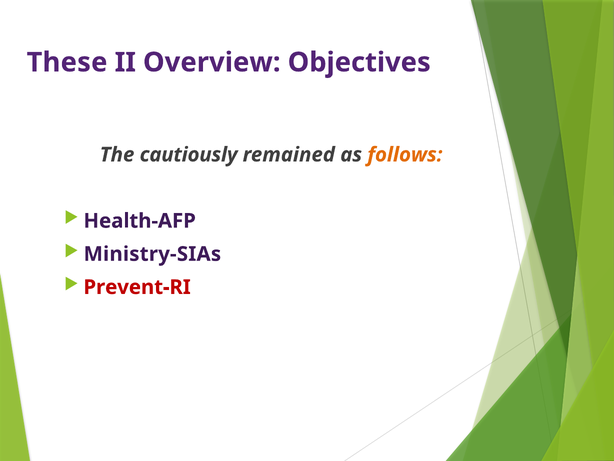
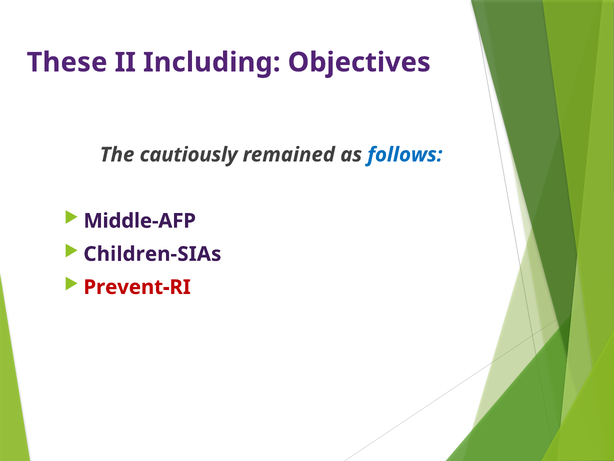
Overview: Overview -> Including
follows colour: orange -> blue
Health-AFP: Health-AFP -> Middle-AFP
Ministry-SIAs: Ministry-SIAs -> Children-SIAs
